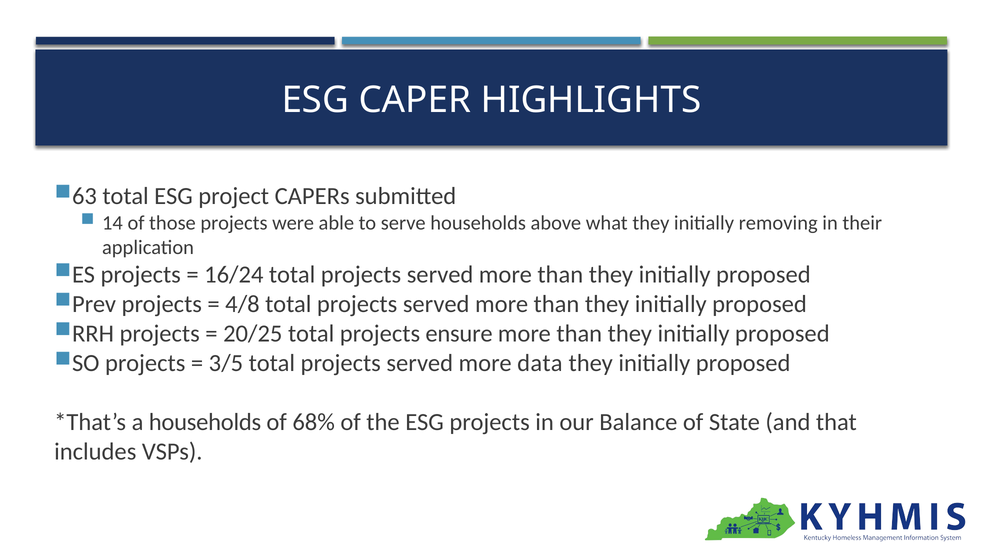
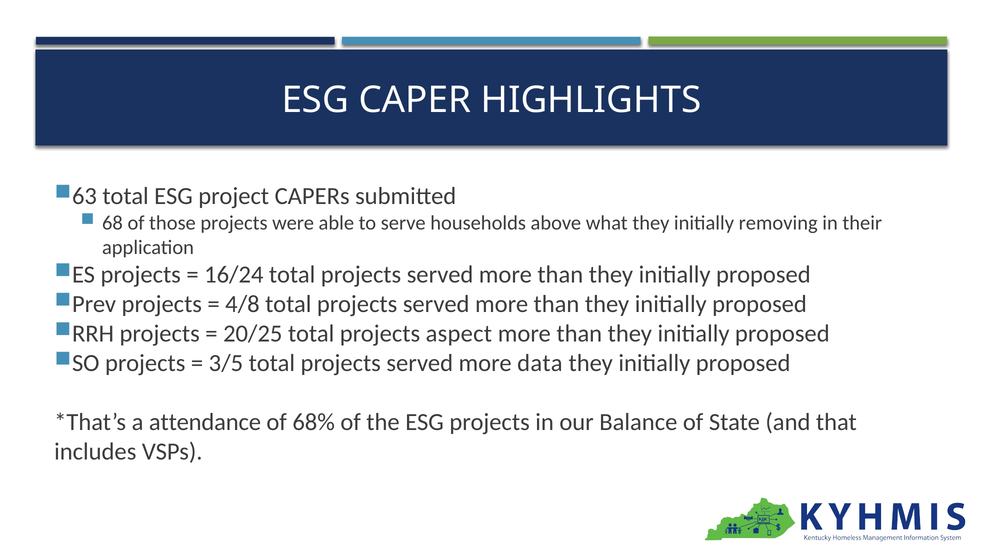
14: 14 -> 68
ensure: ensure -> aspect
a households: households -> attendance
